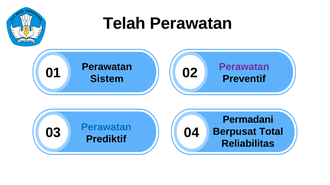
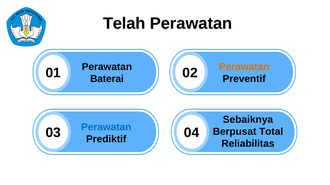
Sistem: Sistem -> Baterai
Perawatan at (244, 67) colour: purple -> orange
Permadani: Permadani -> Sebaiknya
